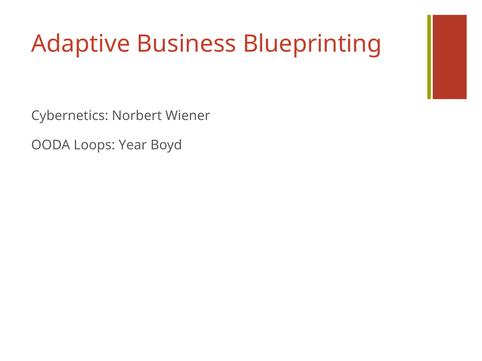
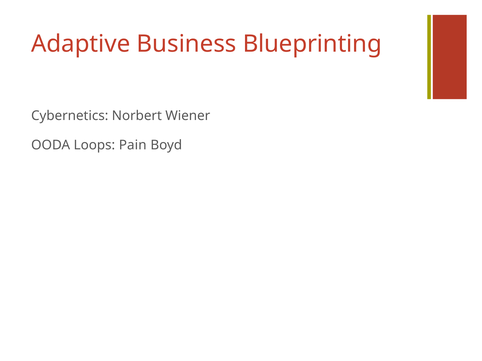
Year: Year -> Pain
